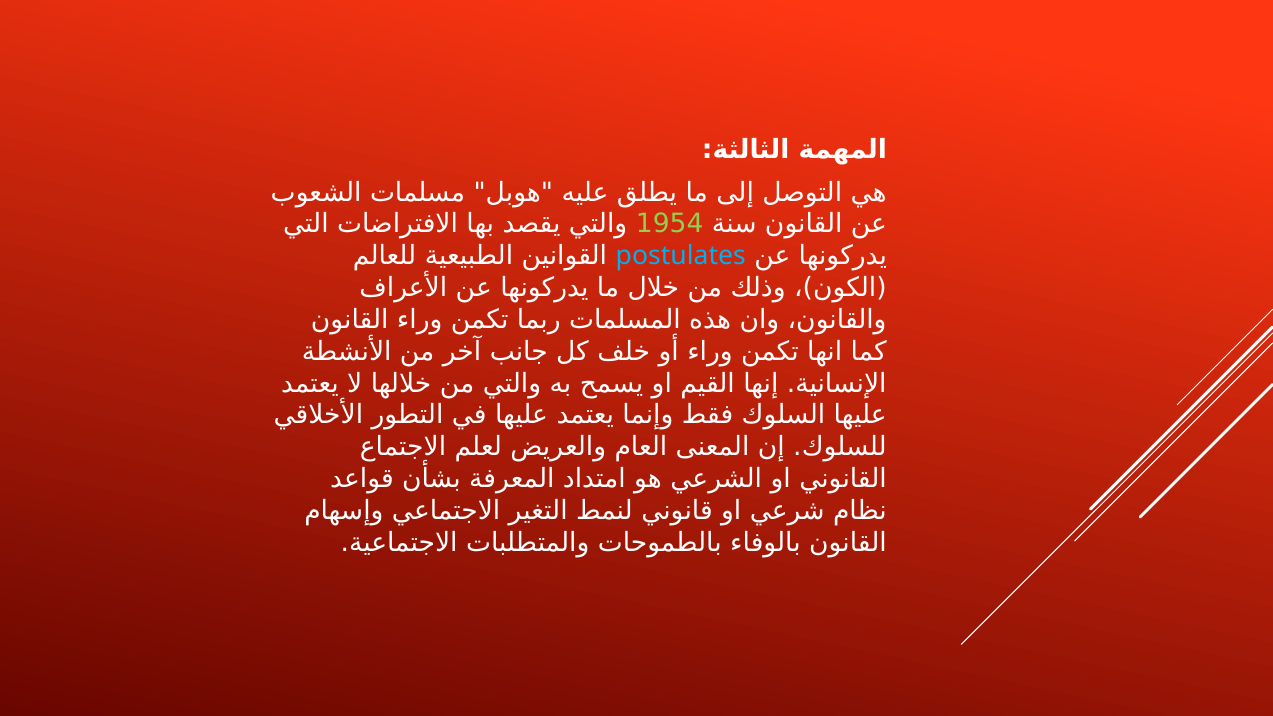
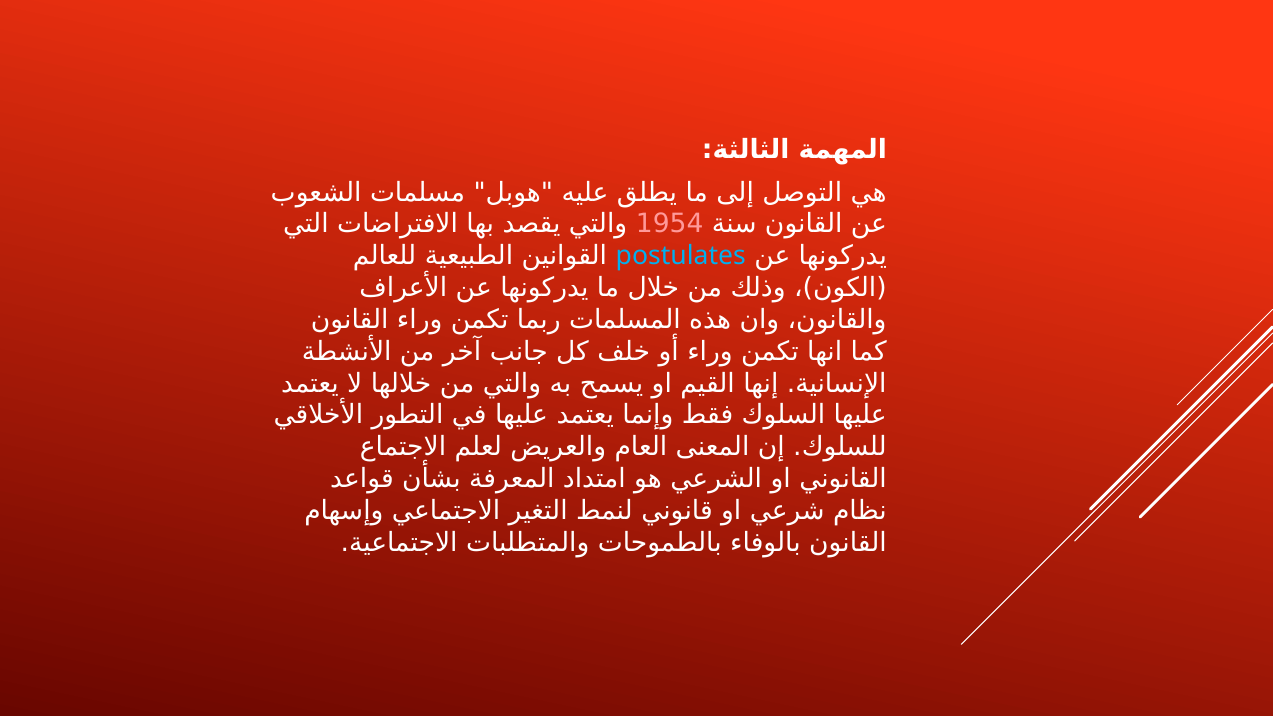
1954 colour: light green -> pink
